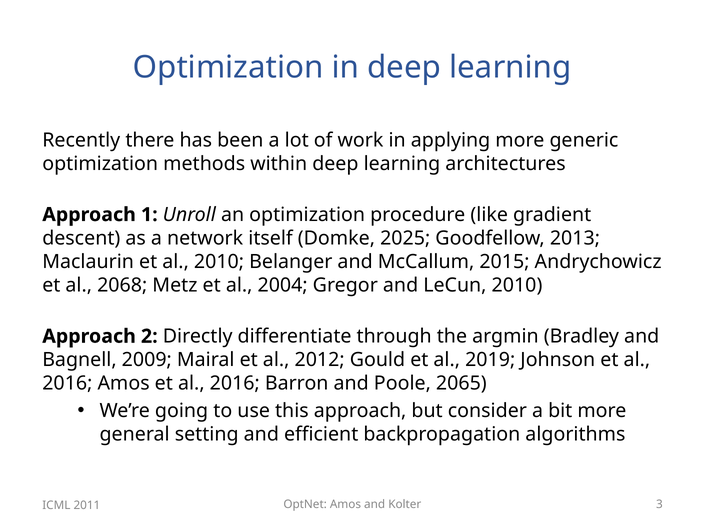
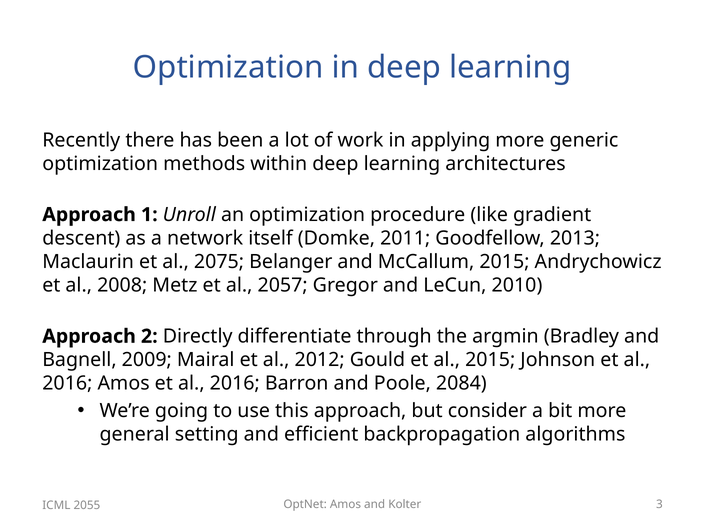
2025: 2025 -> 2011
al 2010: 2010 -> 2075
2068: 2068 -> 2008
2004: 2004 -> 2057
al 2019: 2019 -> 2015
2065: 2065 -> 2084
2011: 2011 -> 2055
